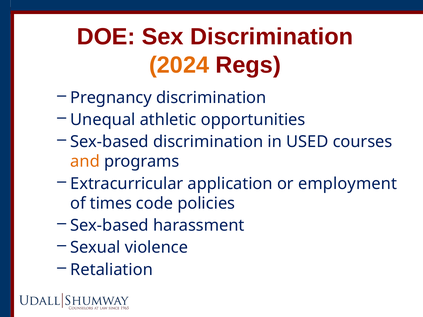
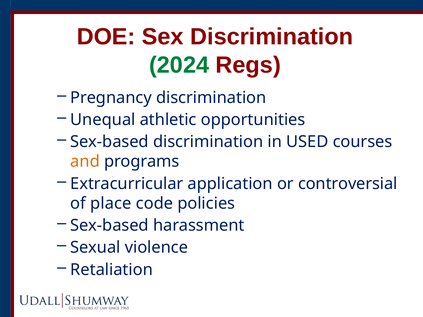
2024 colour: orange -> green
employment: employment -> controversial
times: times -> place
